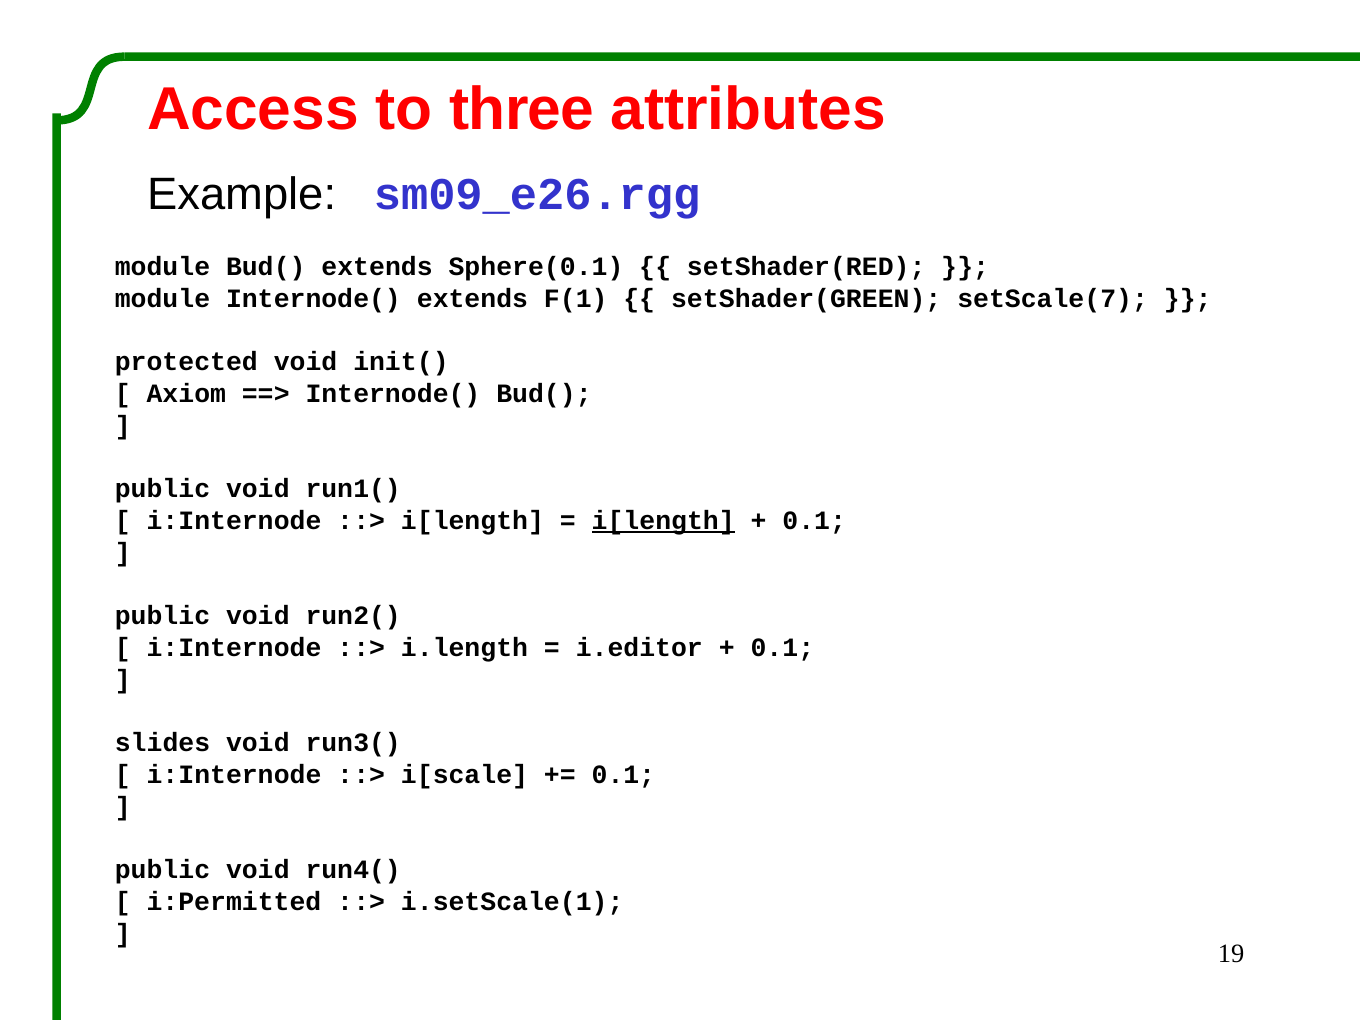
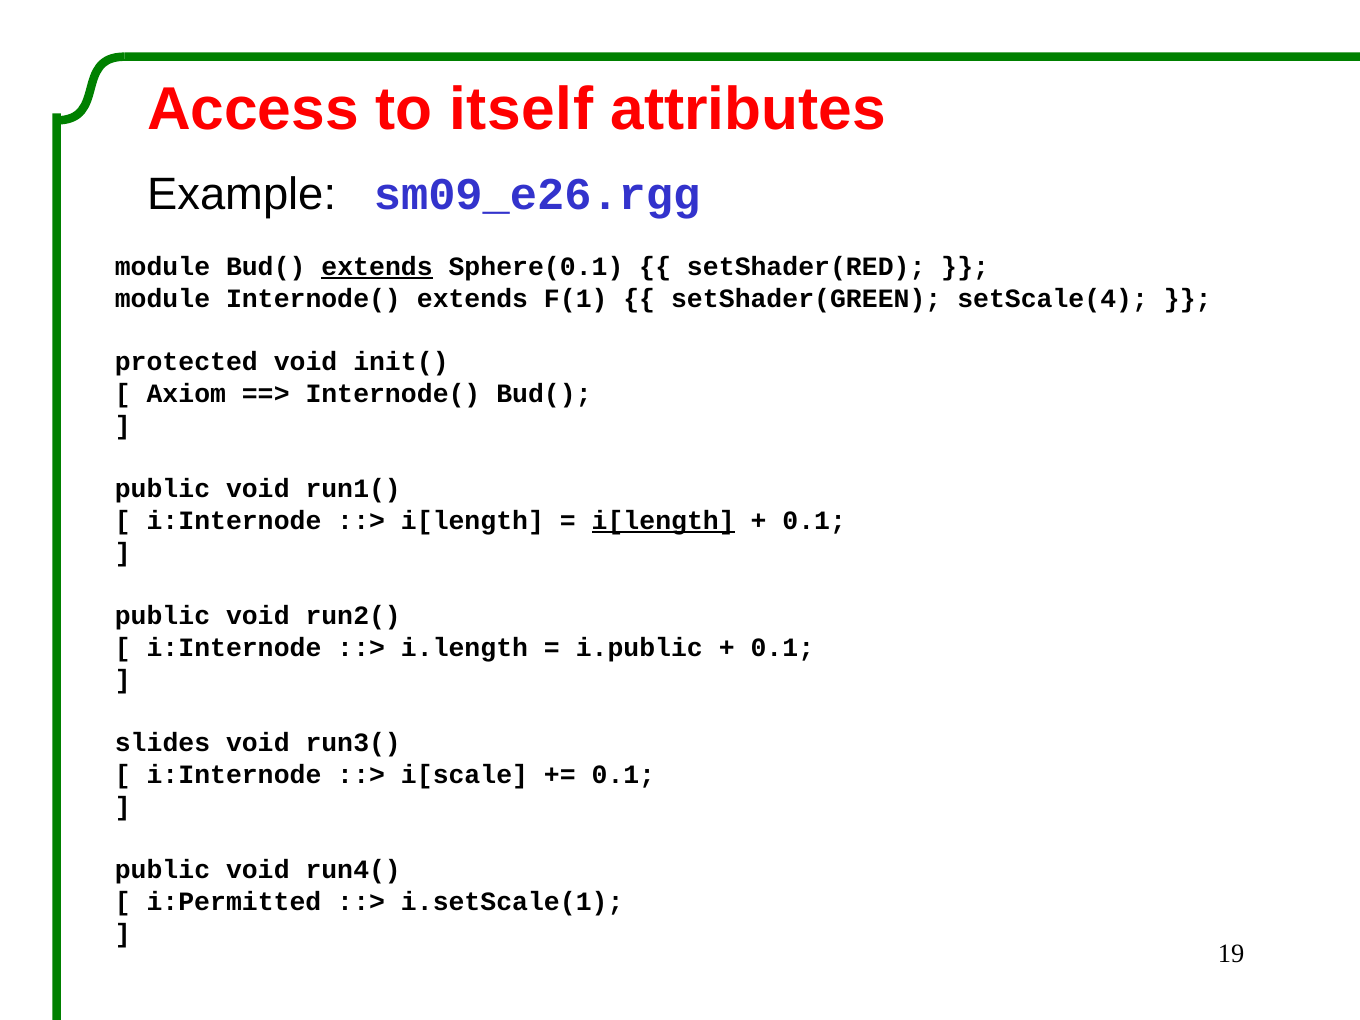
three: three -> itself
extends at (377, 267) underline: none -> present
setScale(7: setScale(7 -> setScale(4
i.editor: i.editor -> i.public
